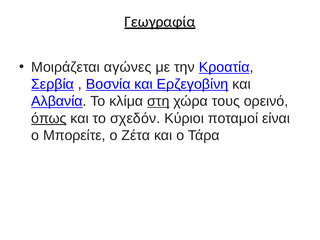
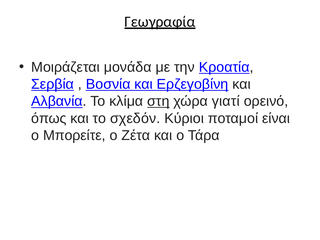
αγώνες: αγώνες -> μονάδα
τους: τους -> γιατί
όπως underline: present -> none
